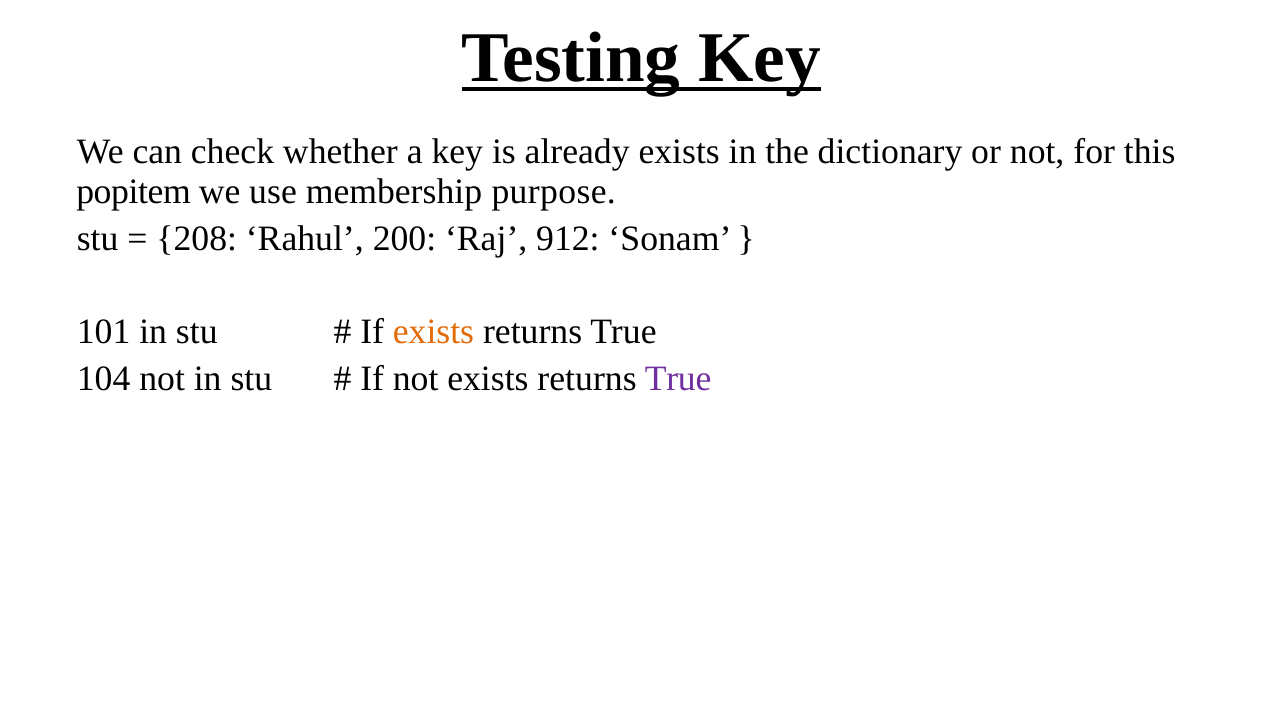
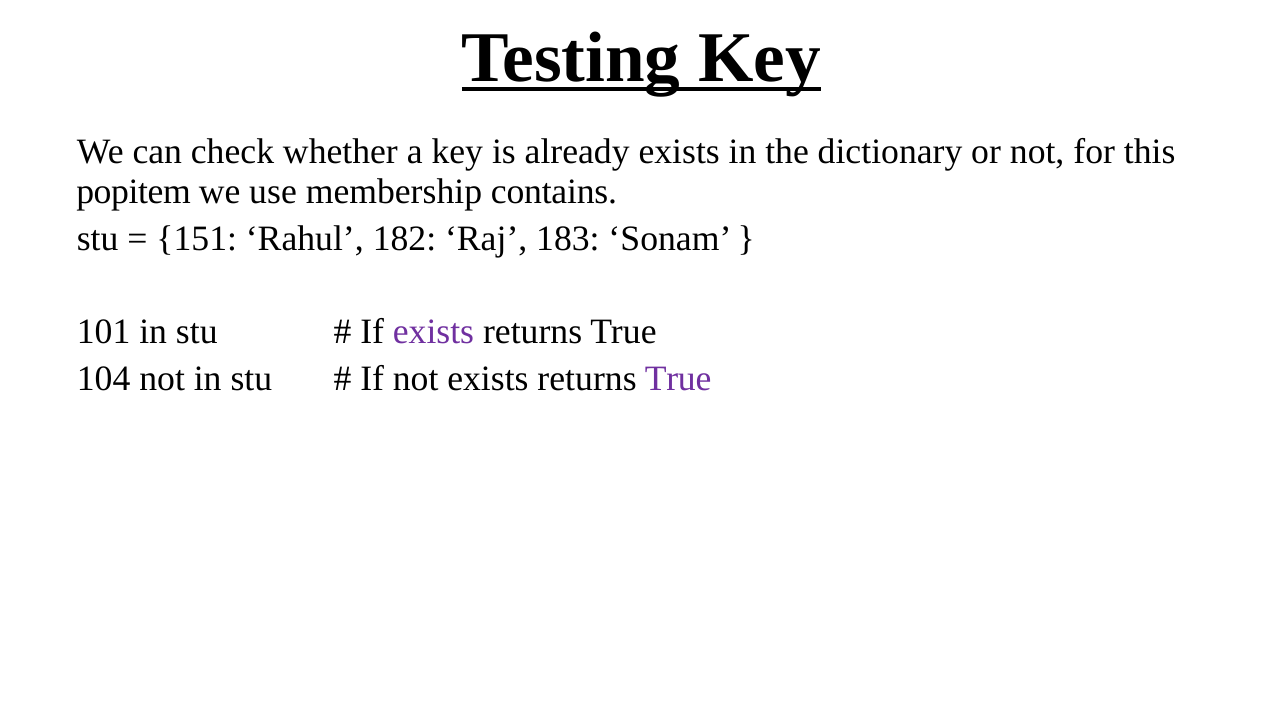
purpose: purpose -> contains
208: 208 -> 151
200: 200 -> 182
912: 912 -> 183
exists at (434, 332) colour: orange -> purple
